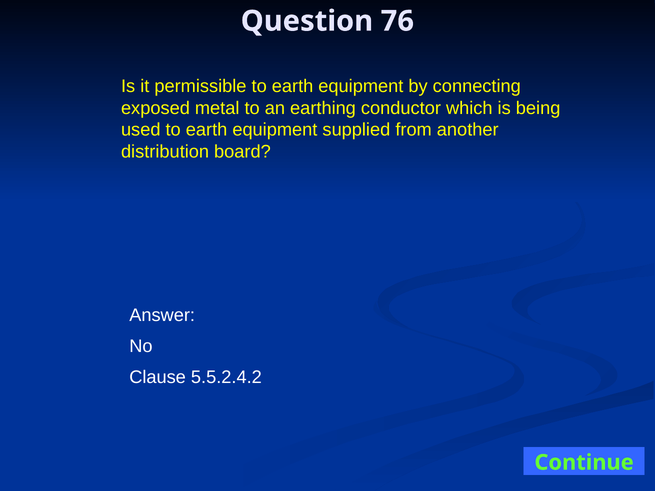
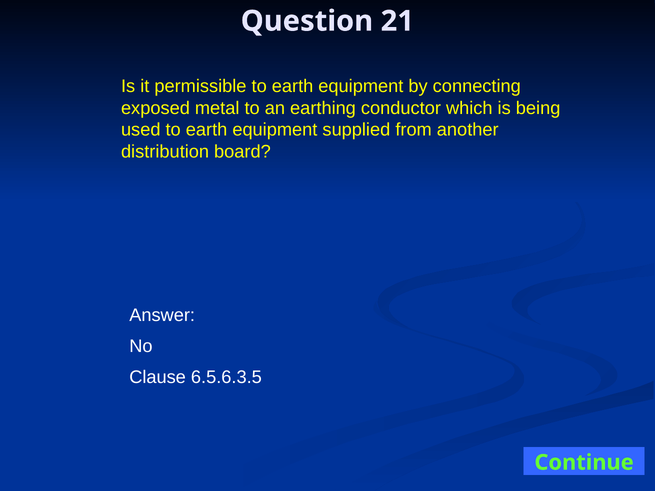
76: 76 -> 21
5.5.2.4.2: 5.5.2.4.2 -> 6.5.6.3.5
